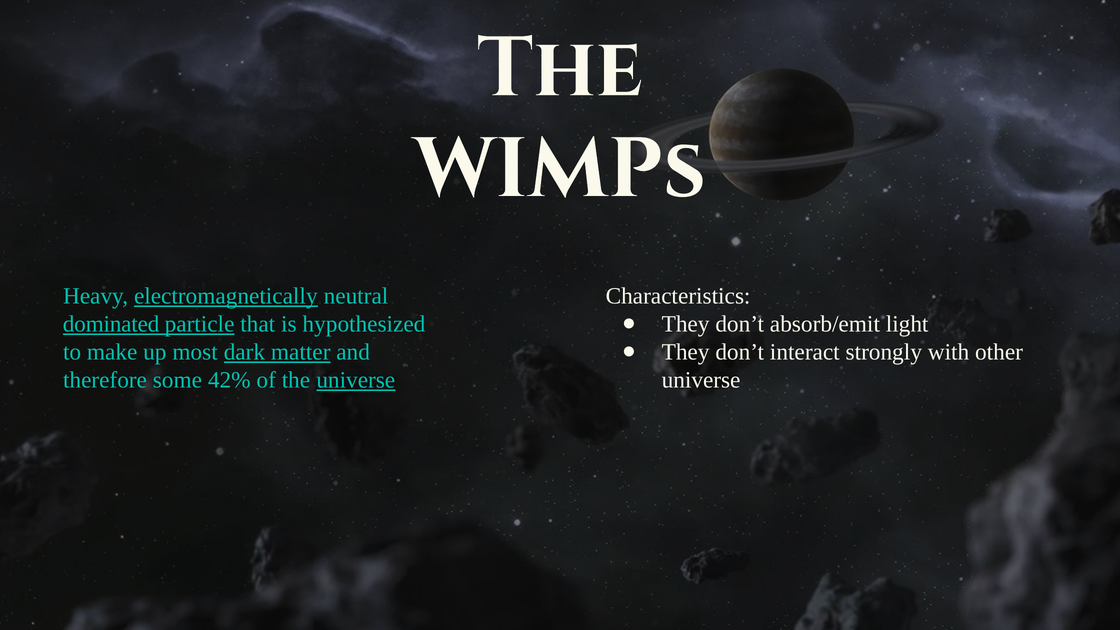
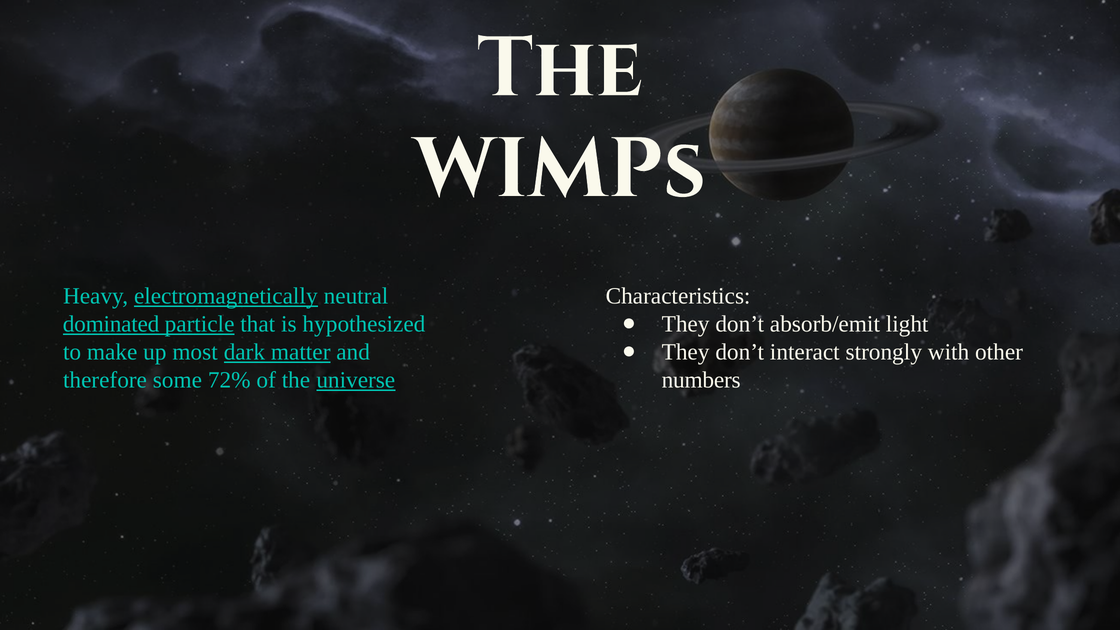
42%: 42% -> 72%
universe at (701, 380): universe -> numbers
